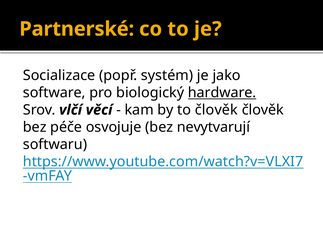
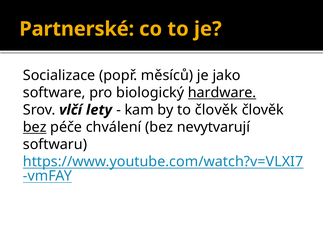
systém: systém -> měsíců
věcí: věcí -> lety
bez at (35, 127) underline: none -> present
osvojuje: osvojuje -> chválení
